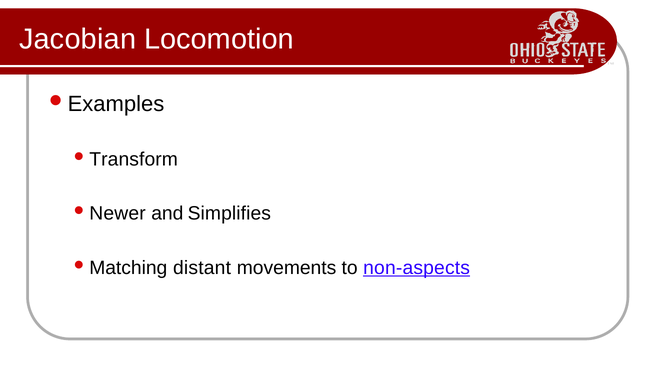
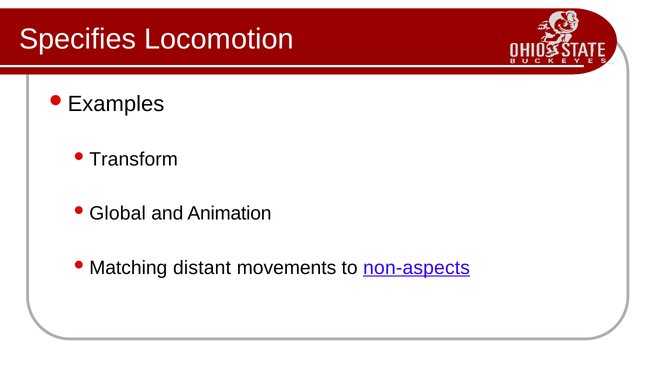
Jacobian: Jacobian -> Specifies
Newer: Newer -> Global
Simplifies: Simplifies -> Animation
